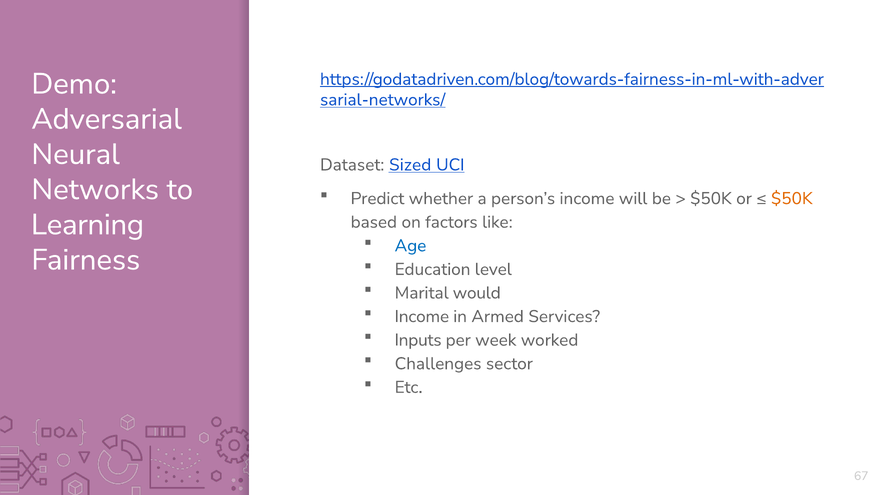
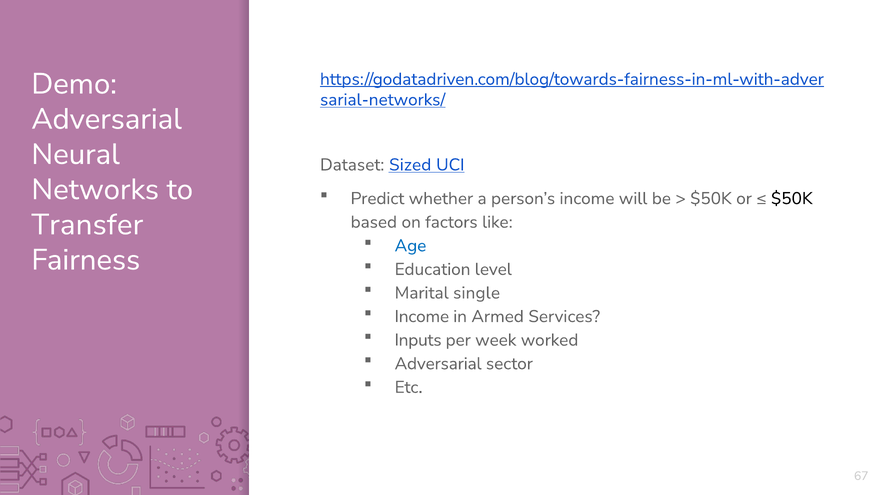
$50K at (792, 199) colour: orange -> black
Learning: Learning -> Transfer
would: would -> single
Challenges at (438, 364): Challenges -> Adversarial
